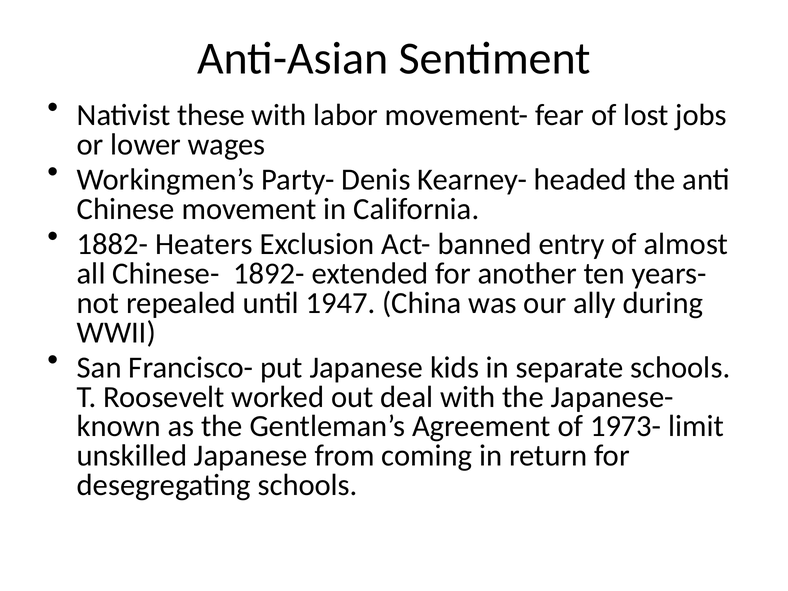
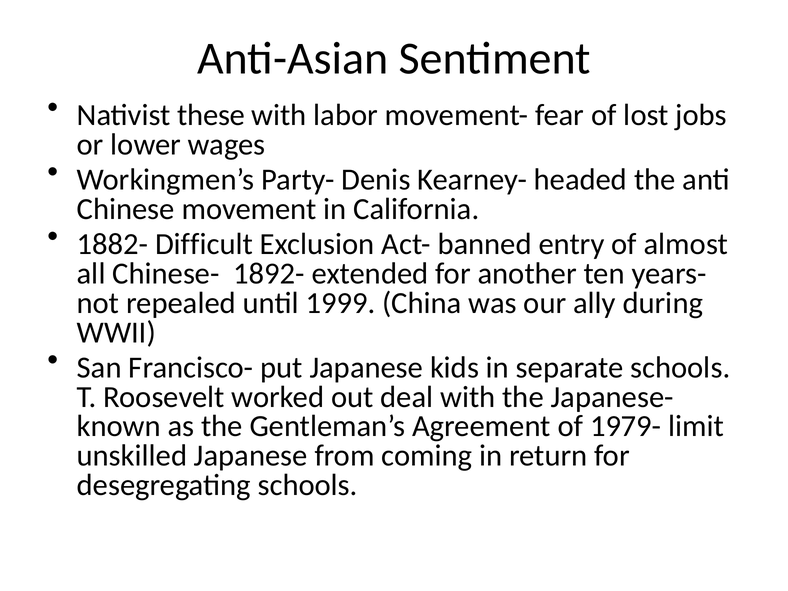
Heaters: Heaters -> Difficult
1947: 1947 -> 1999
1973-: 1973- -> 1979-
